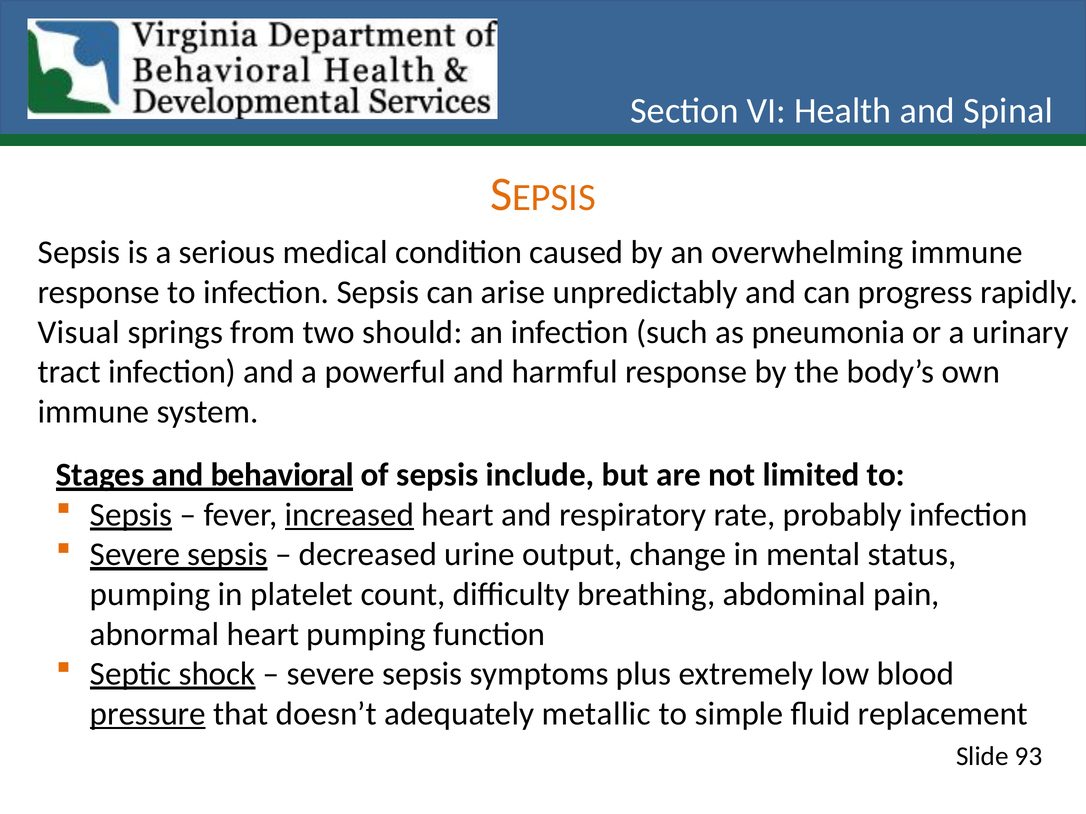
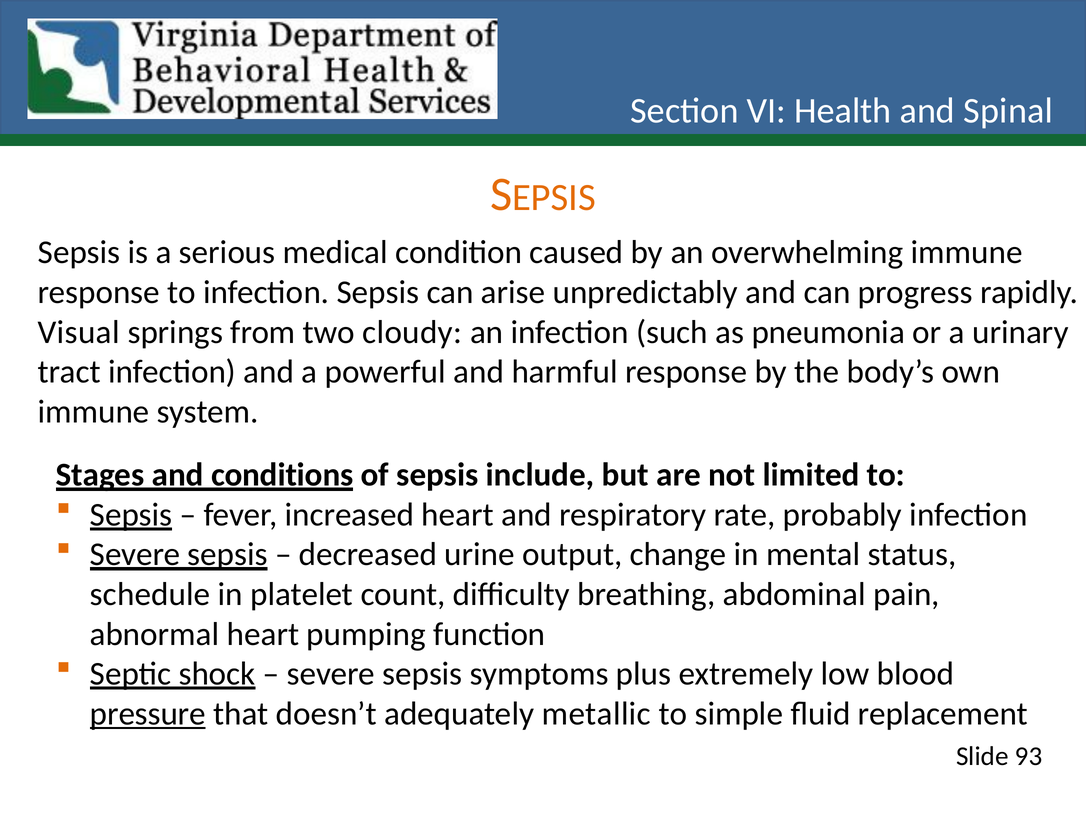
should: should -> cloudy
behavioral: behavioral -> conditions
increased underline: present -> none
pumping at (150, 595): pumping -> schedule
